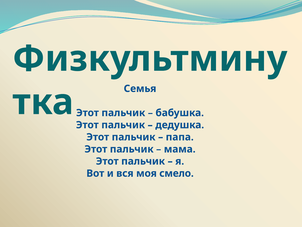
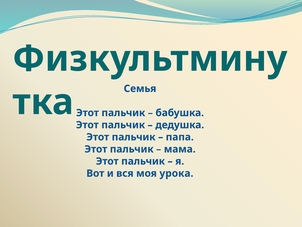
смело: смело -> урока
